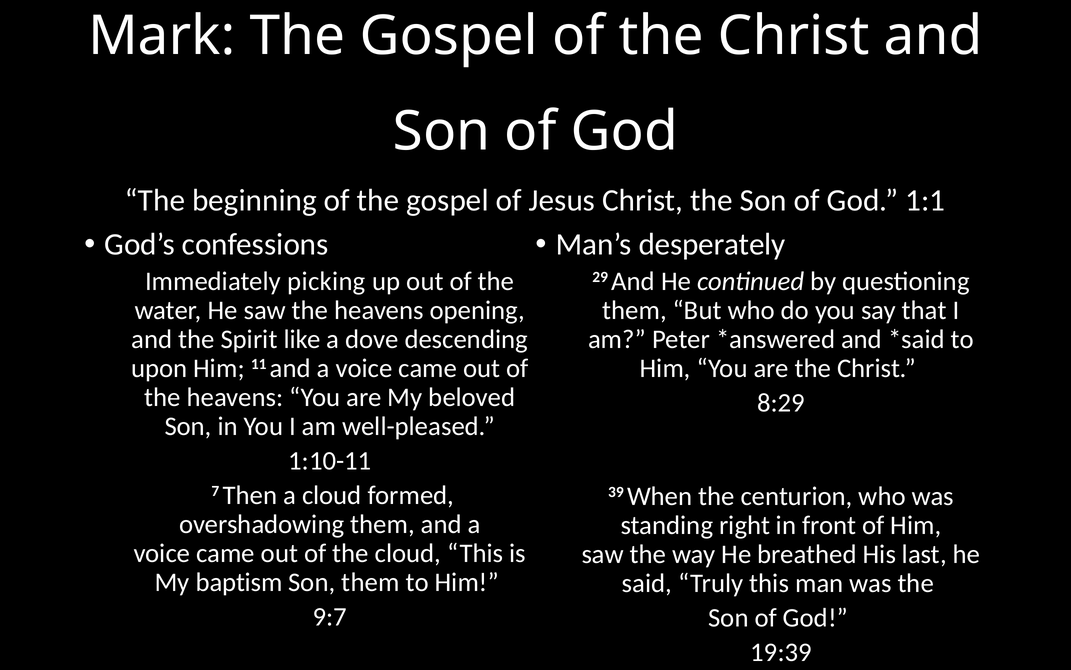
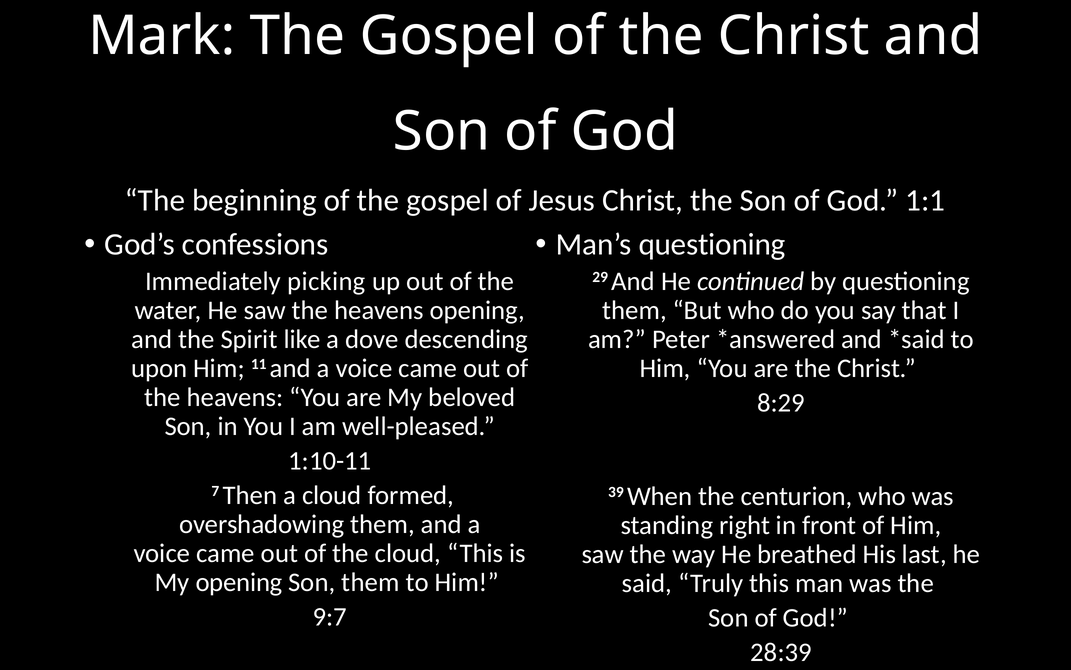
Man’s desperately: desperately -> questioning
My baptism: baptism -> opening
19:39: 19:39 -> 28:39
